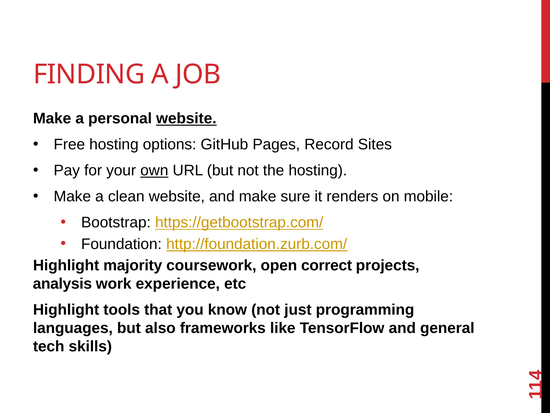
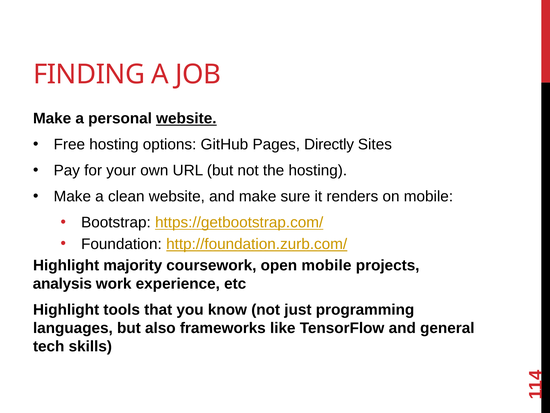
Record: Record -> Directly
own underline: present -> none
open correct: correct -> mobile
